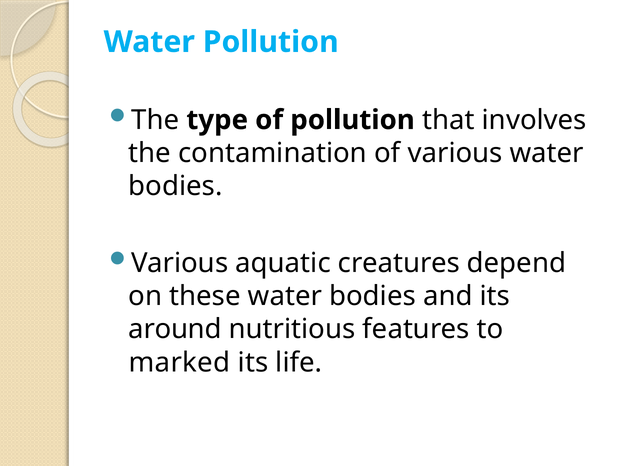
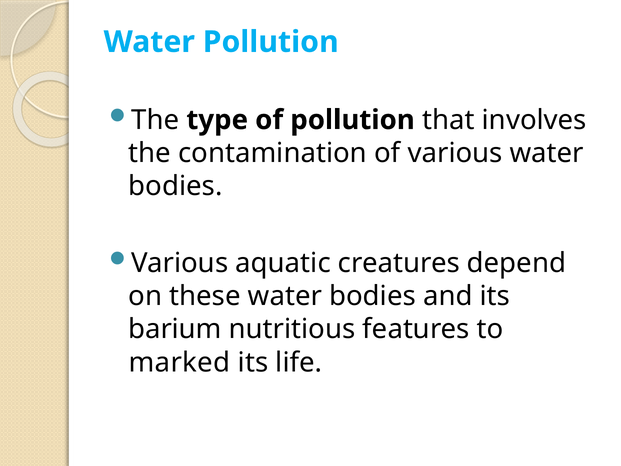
around: around -> barium
